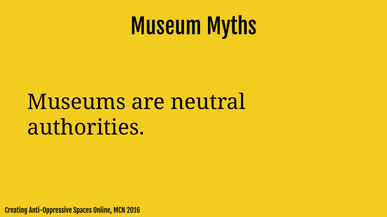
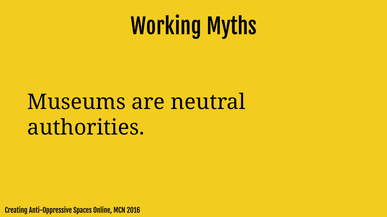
Museum: Museum -> Working
